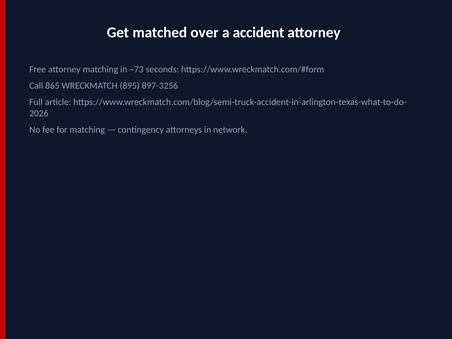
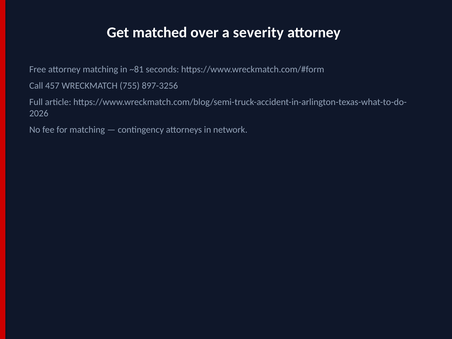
accident: accident -> severity
~73: ~73 -> ~81
865: 865 -> 457
895: 895 -> 755
